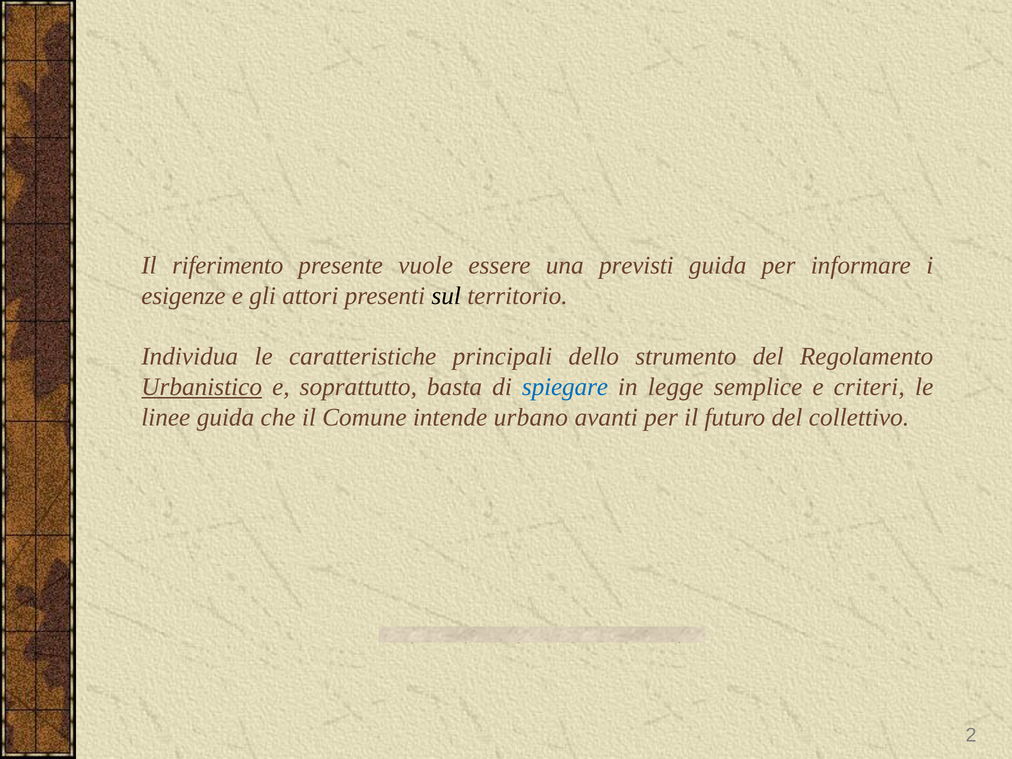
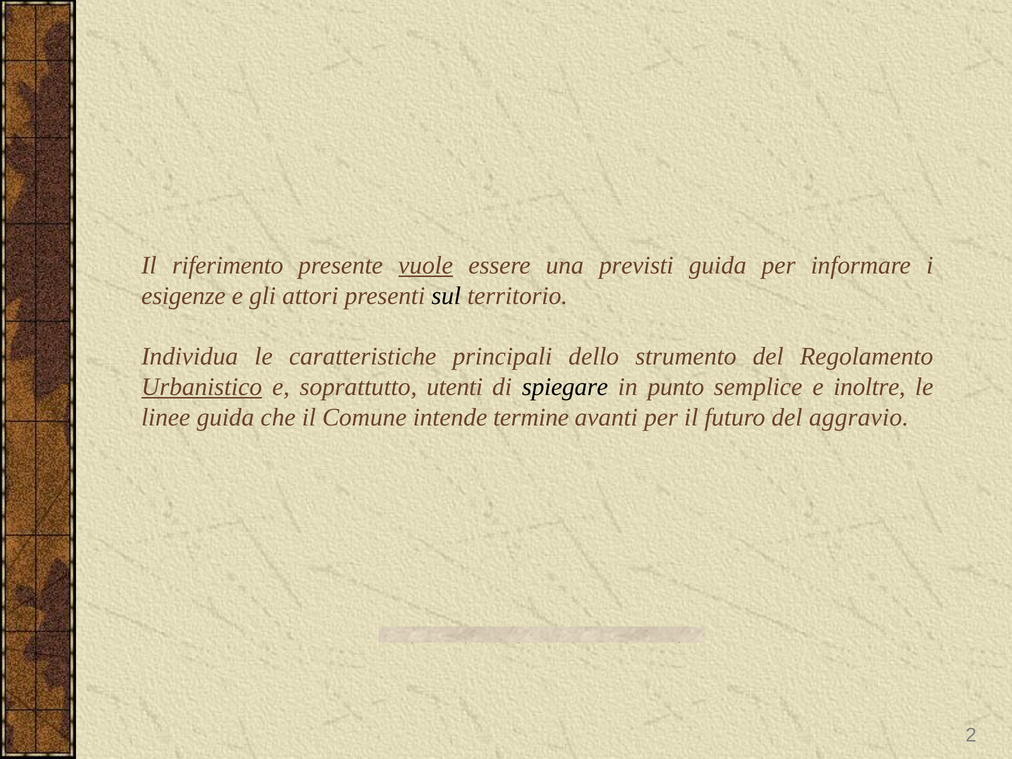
vuole underline: none -> present
basta: basta -> utenti
spiegare colour: blue -> black
legge: legge -> punto
criteri: criteri -> inoltre
urbano: urbano -> termine
collettivo: collettivo -> aggravio
